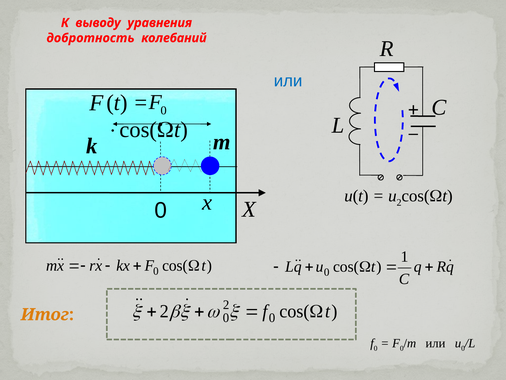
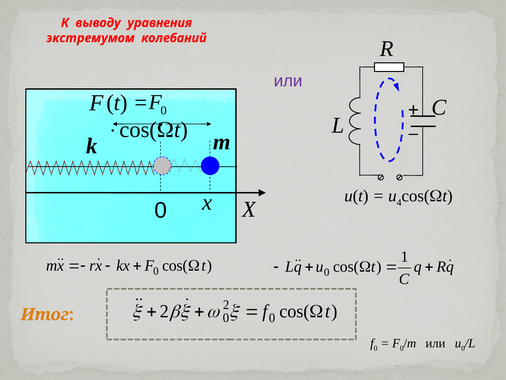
добротность: добротность -> экстремумом
или at (288, 81) colour: blue -> purple
2 at (399, 202): 2 -> 4
